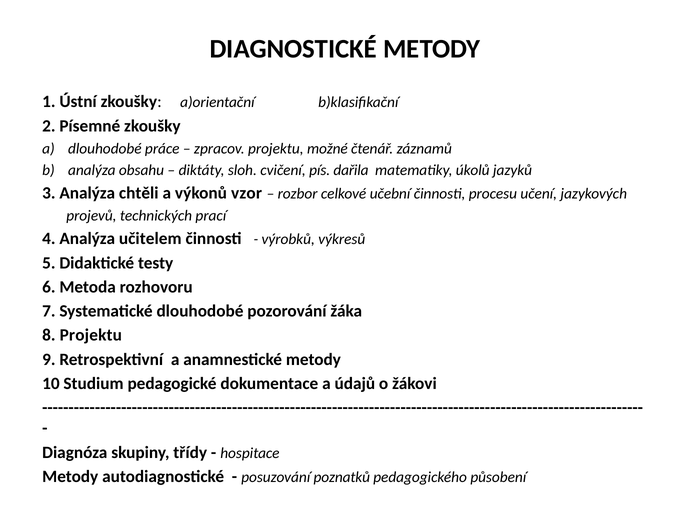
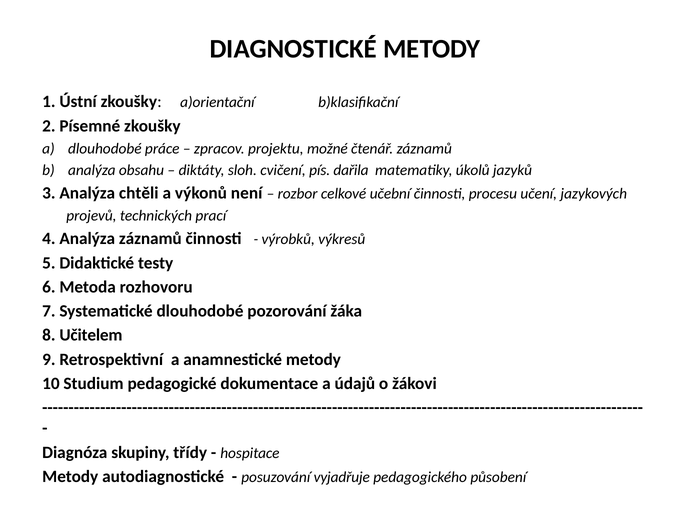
vzor: vzor -> není
Analýza učitelem: učitelem -> záznamů
8 Projektu: Projektu -> Učitelem
poznatků: poznatků -> vyjadřuje
